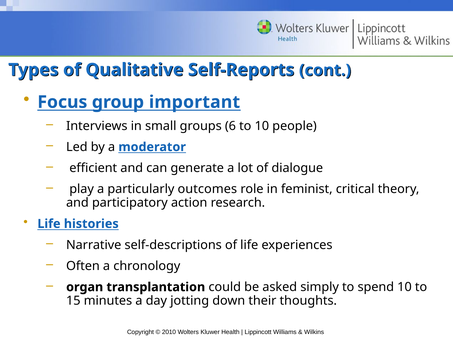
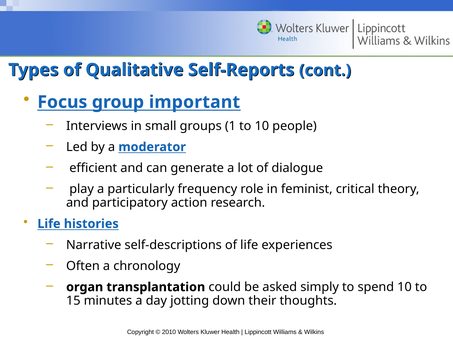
6: 6 -> 1
outcomes: outcomes -> frequency
